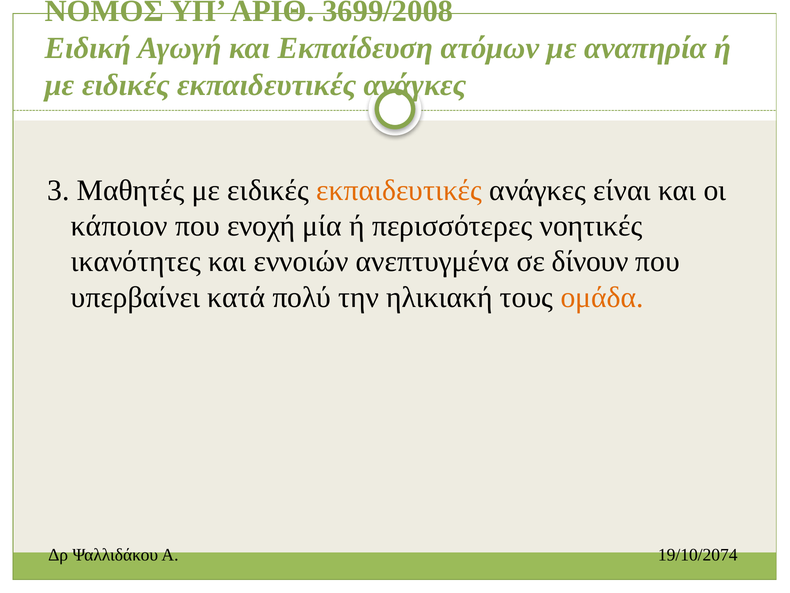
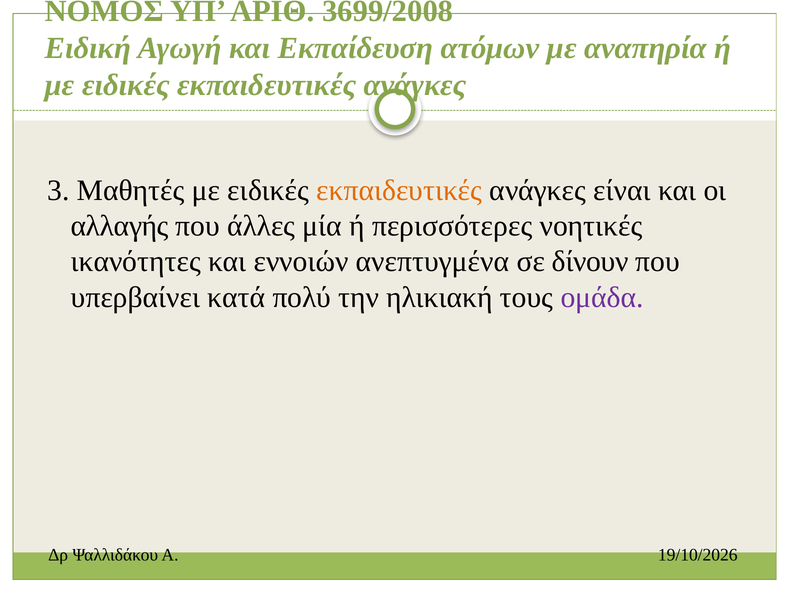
κάποιον: κάποιον -> αλλαγής
ενοχή: ενοχή -> άλλες
ομάδα colour: orange -> purple
19/10/2074: 19/10/2074 -> 19/10/2026
